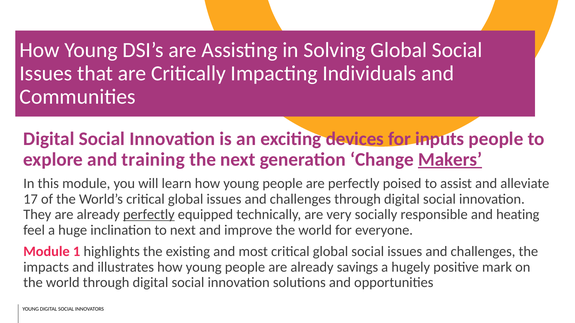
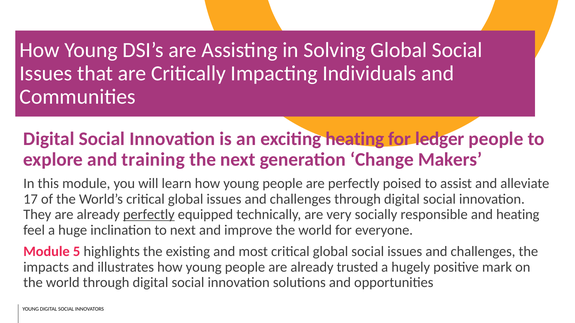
exciting devices: devices -> heating
inputs: inputs -> ledger
Makers underline: present -> none
1: 1 -> 5
savings: savings -> trusted
